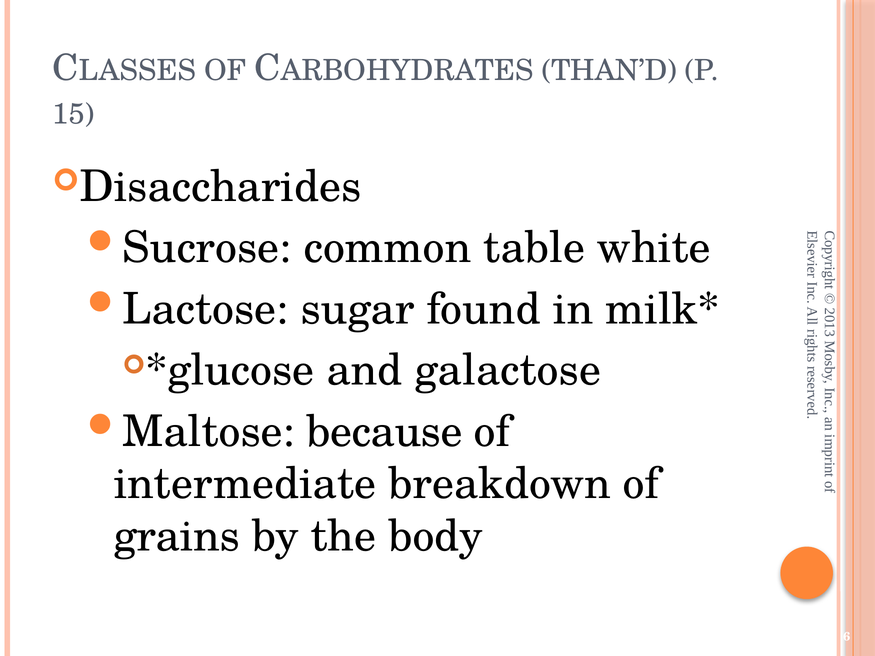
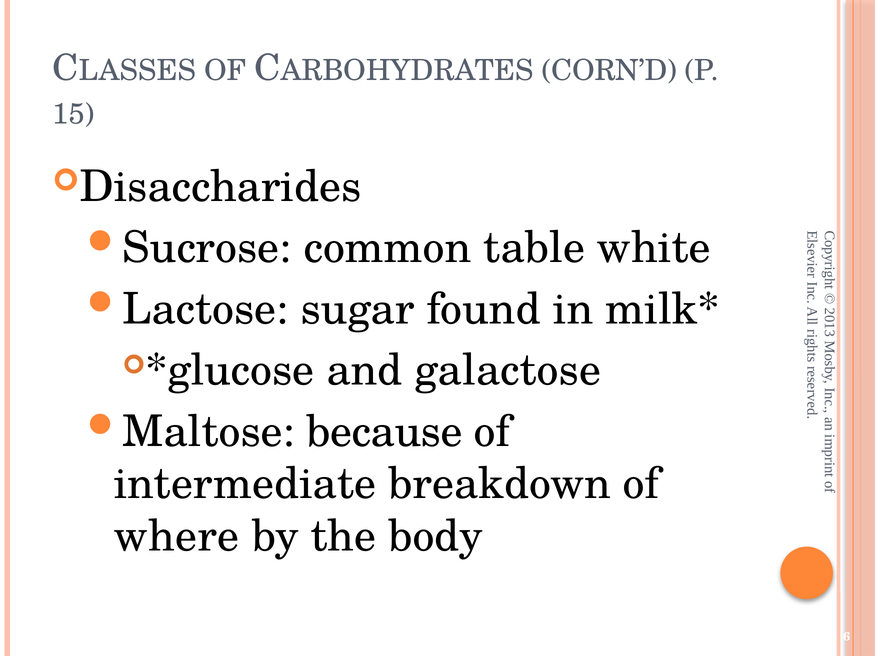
THAN’D: THAN’D -> CORN’D
grains: grains -> where
